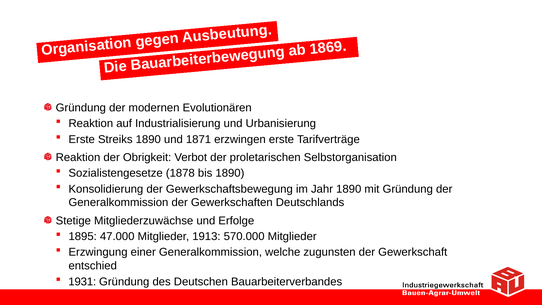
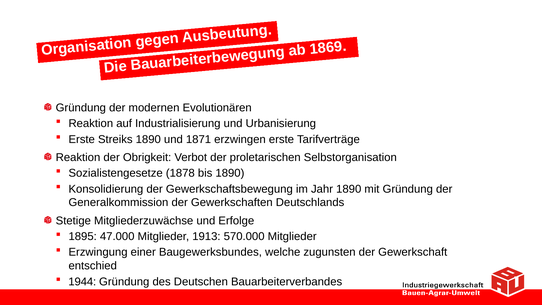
einer Generalkommission: Generalkommission -> Baugewerksbundes
1931: 1931 -> 1944
